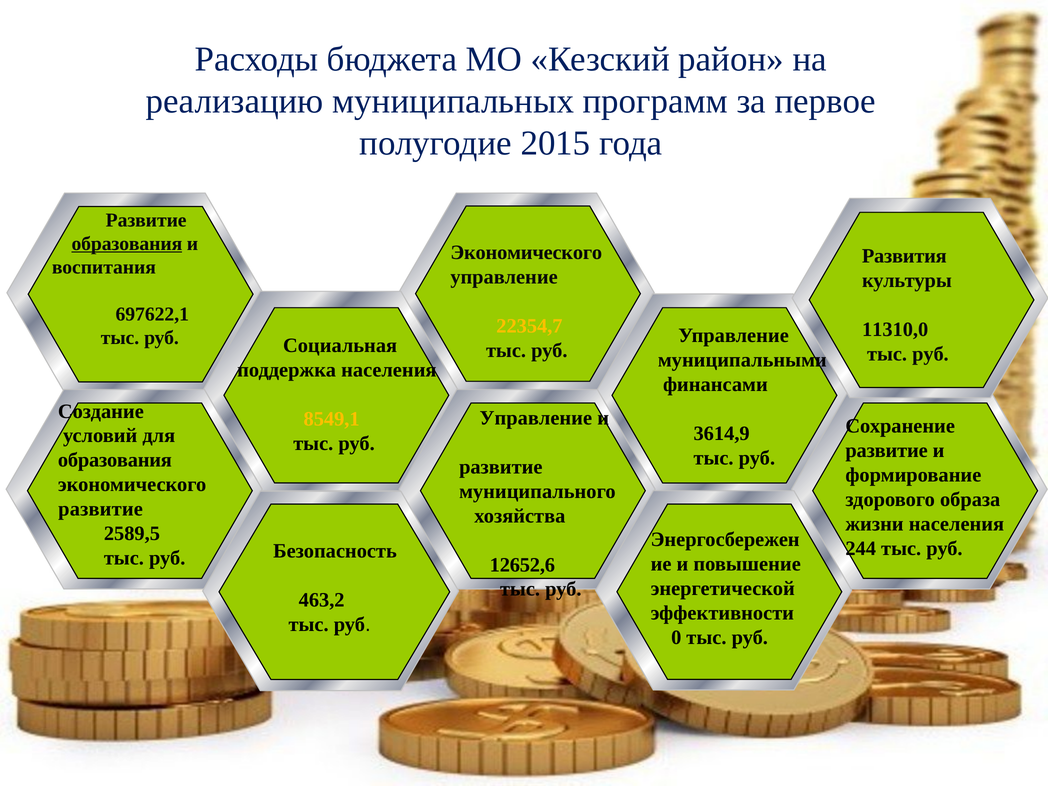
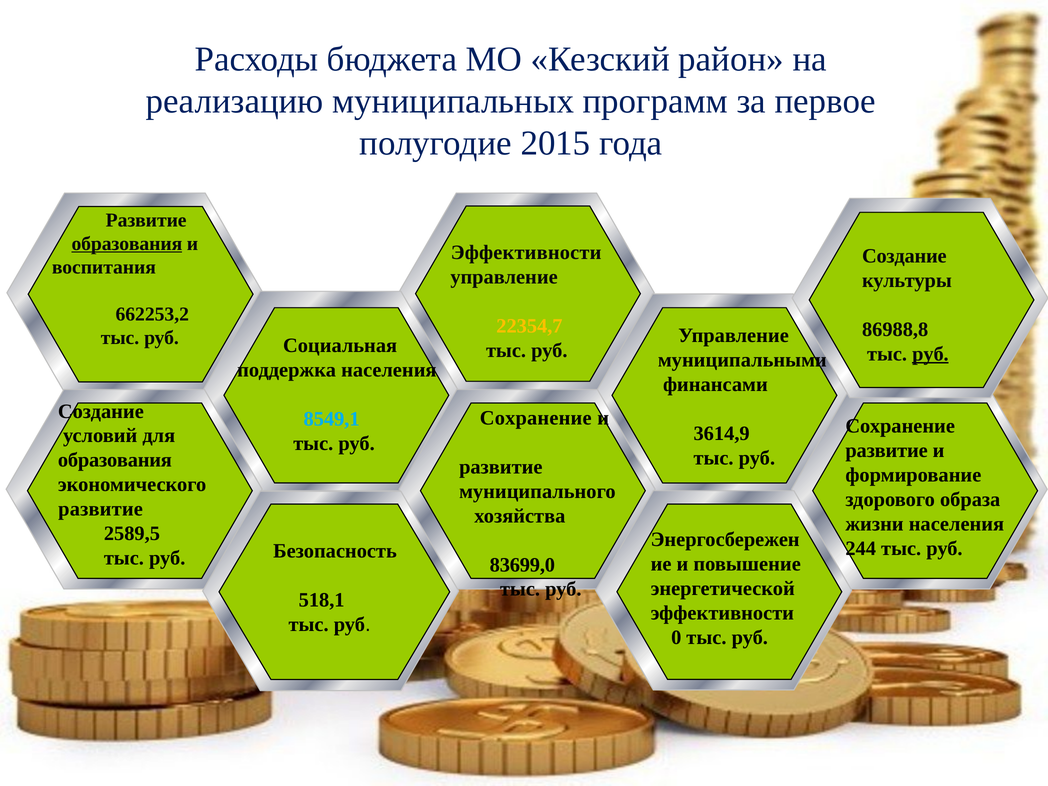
Экономического at (526, 253): Экономического -> Эффективности
Развития at (904, 256): Развития -> Создание
697622,1: 697622,1 -> 662253,2
11310,0: 11310,0 -> 86988,8
руб at (930, 354) underline: none -> present
Управление at (536, 418): Управление -> Сохранение
8549,1 colour: yellow -> light blue
12652,6: 12652,6 -> 83699,0
463,2: 463,2 -> 518,1
